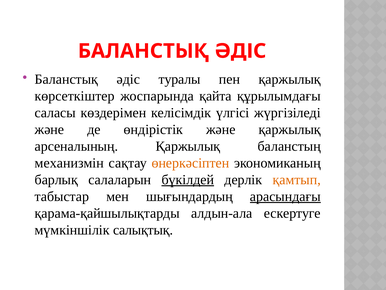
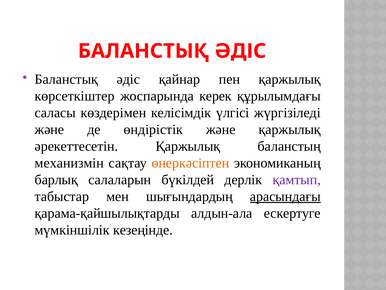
туралы: туралы -> қайнар
қайта: қайта -> керек
арсеналының: арсеналының -> әрекеттесетін
бүкілдей underline: present -> none
қамтып colour: orange -> purple
салықтық: салықтық -> кезеңінде
